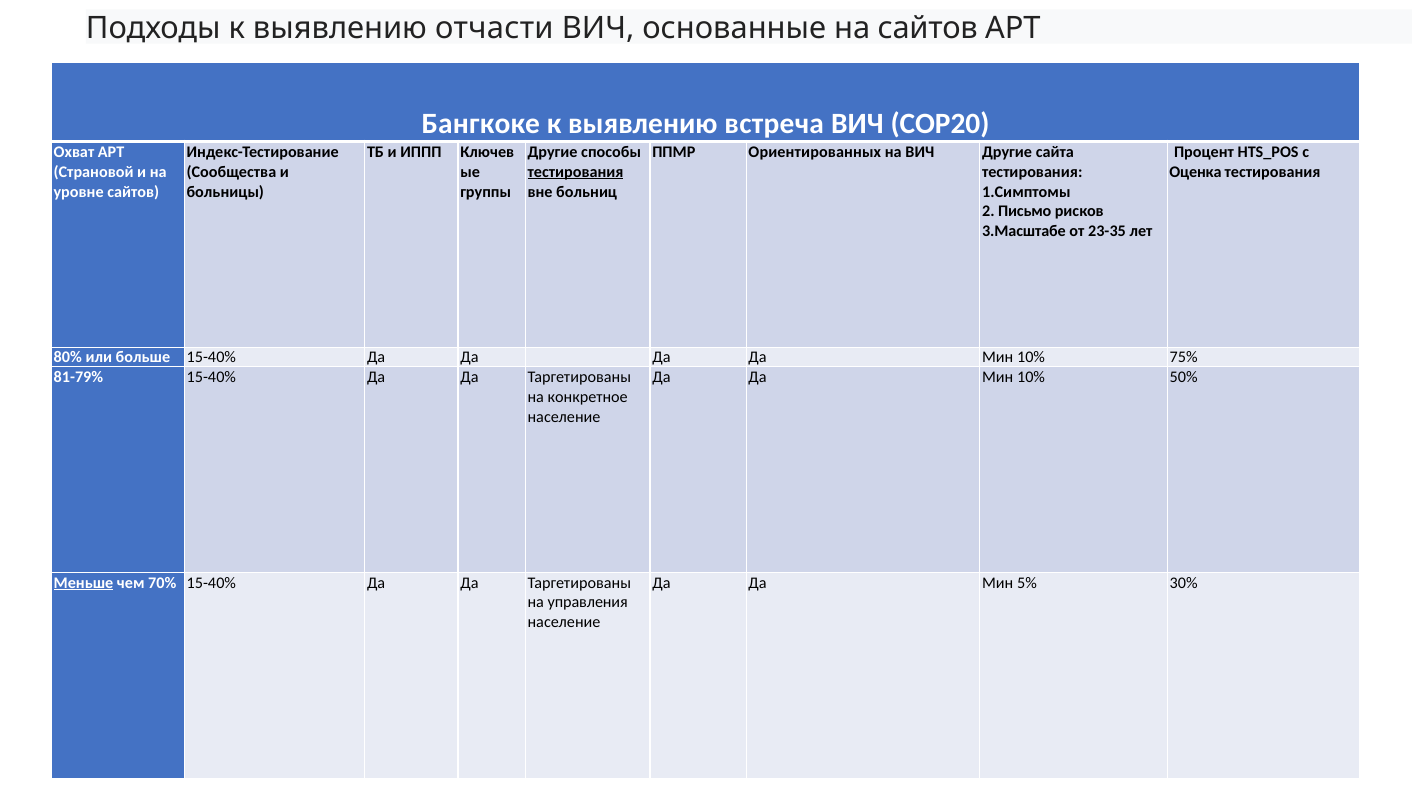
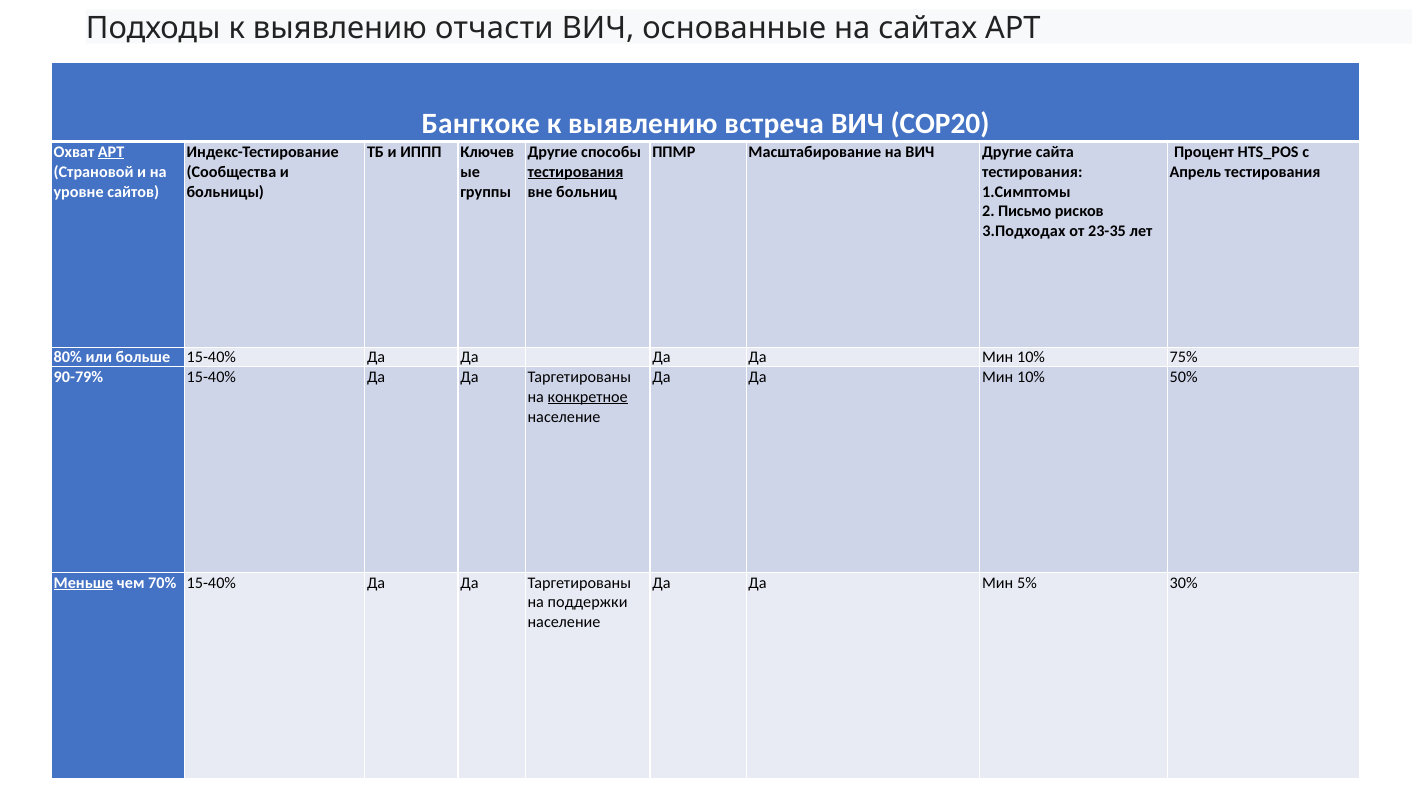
на сайтов: сайтов -> сайтах
АРТ at (111, 152) underline: none -> present
Ориентированных: Ориентированных -> Масштабирование
Оценка: Оценка -> Апрель
3.Масштабе: 3.Масштабе -> 3.Подходах
81-79%: 81-79% -> 90-79%
конкретное underline: none -> present
управления: управления -> поддержки
